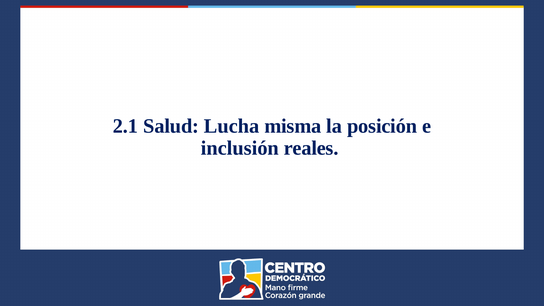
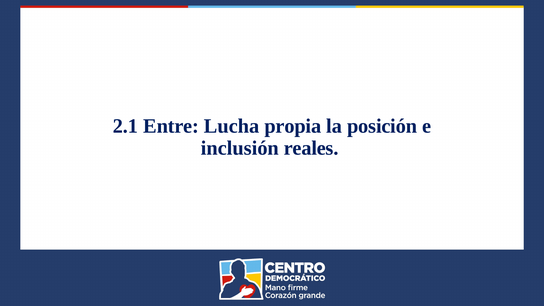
Salud: Salud -> Entre
misma: misma -> propia
